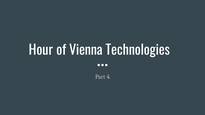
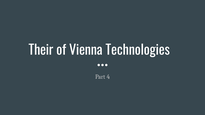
Hour: Hour -> Their
